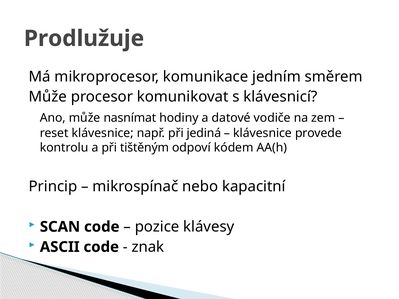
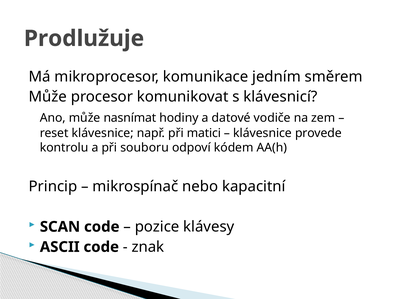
jediná: jediná -> matici
tištěným: tištěným -> souboru
